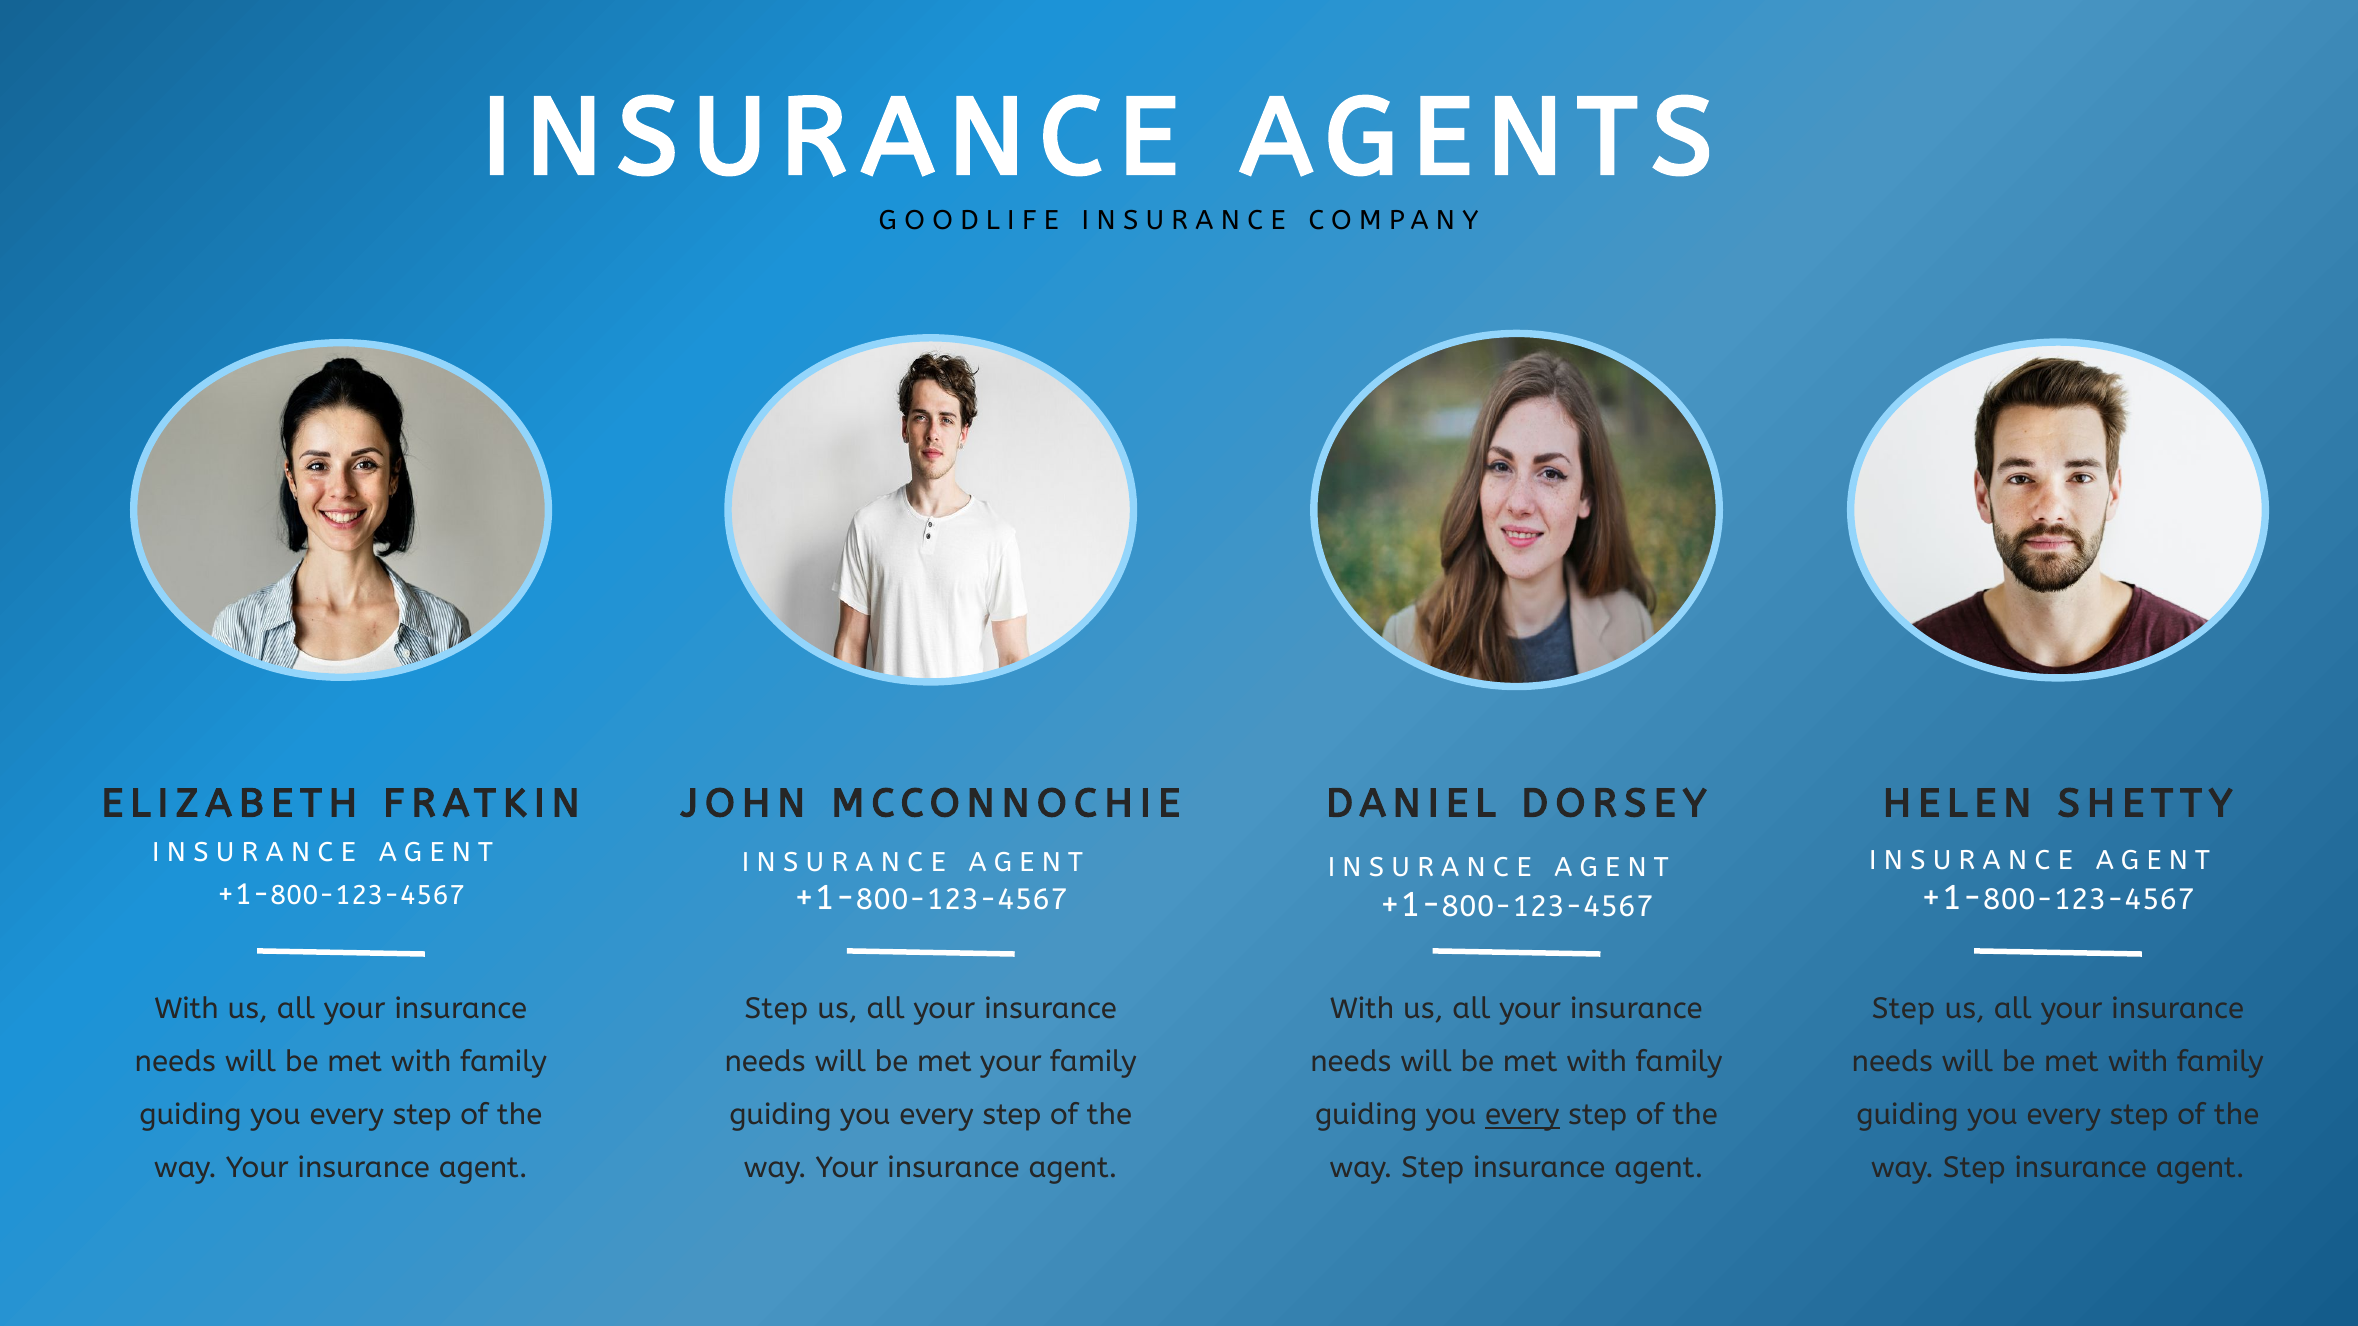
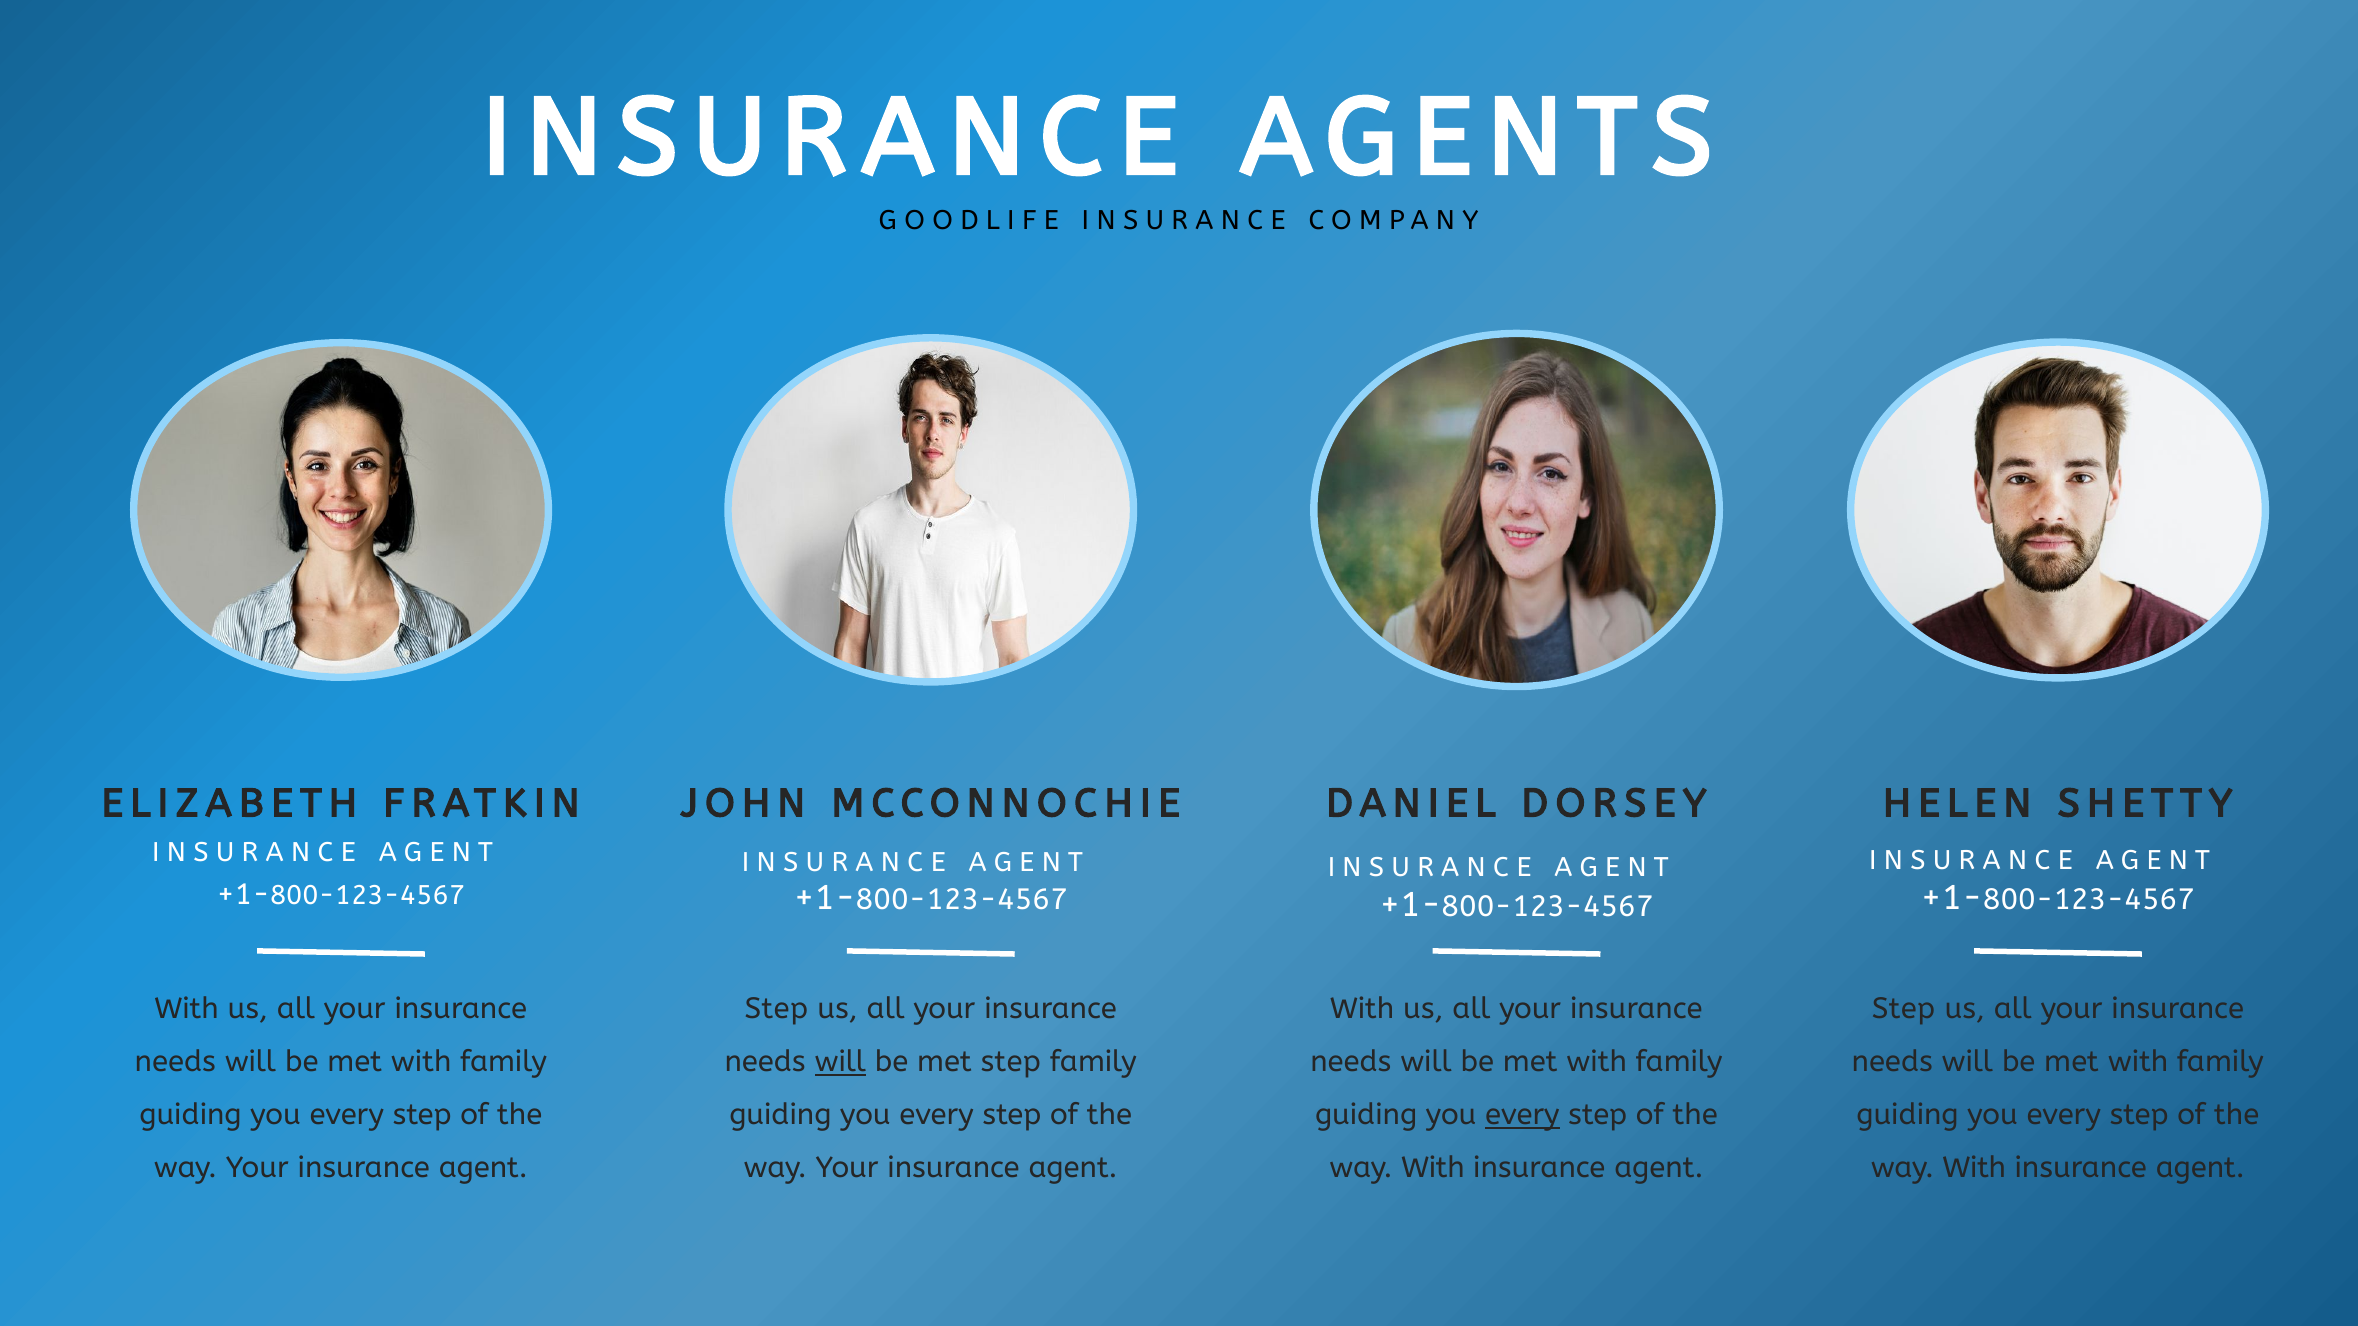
will at (840, 1062) underline: none -> present
met your: your -> step
Step at (1433, 1168): Step -> With
Step at (1974, 1168): Step -> With
